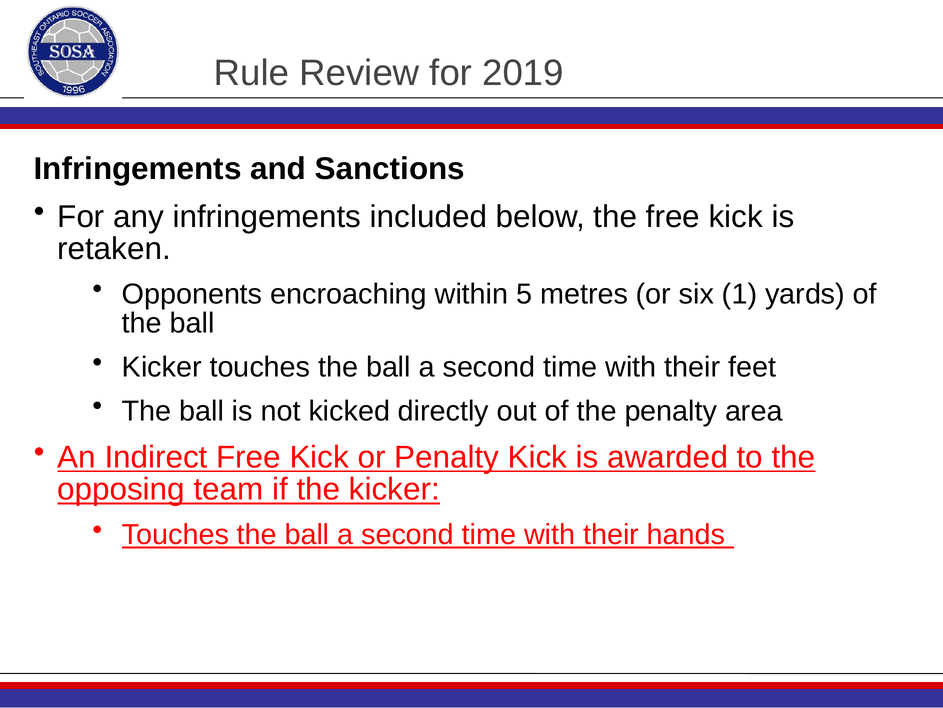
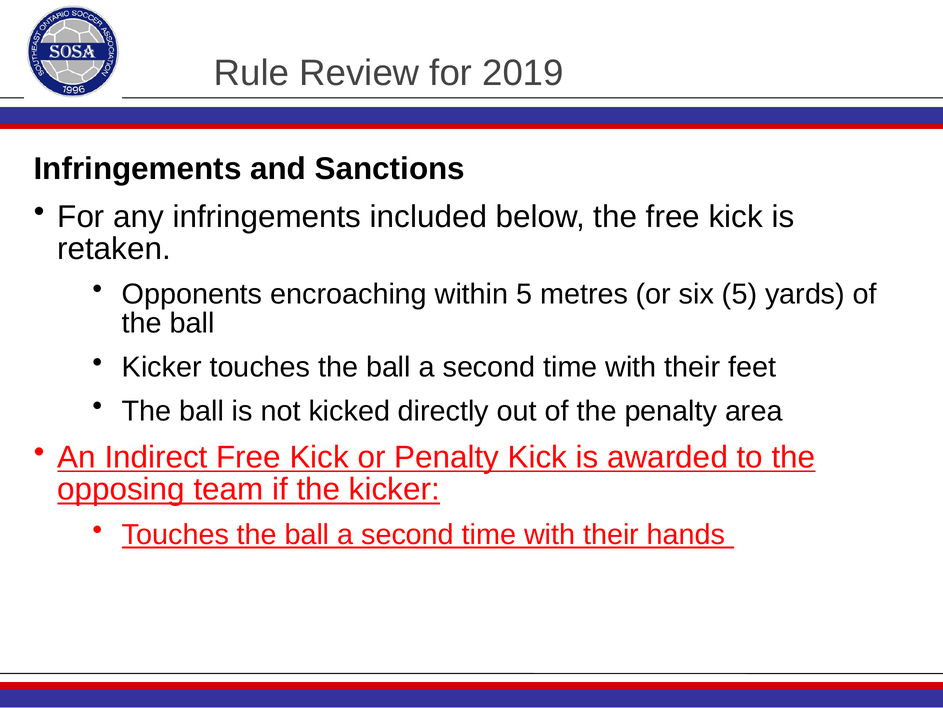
six 1: 1 -> 5
